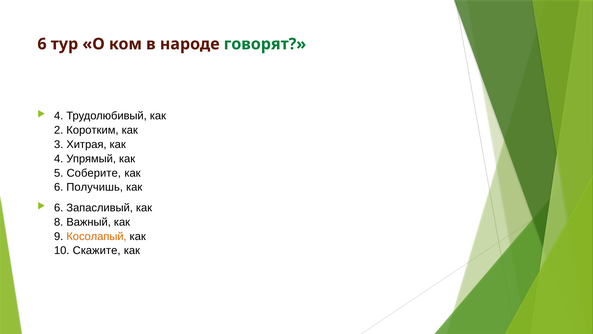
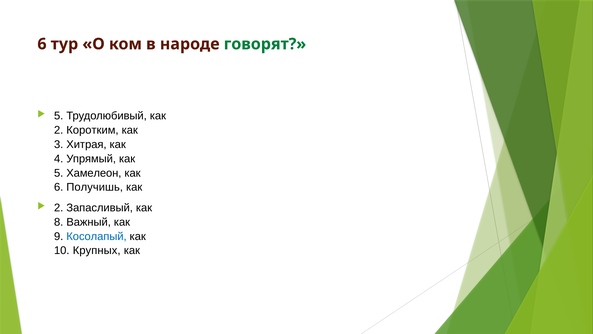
4 at (59, 116): 4 -> 5
Соберите: Соберите -> Хамелеон
6 at (59, 207): 6 -> 2
Косолапый colour: orange -> blue
Скажите: Скажите -> Крупных
